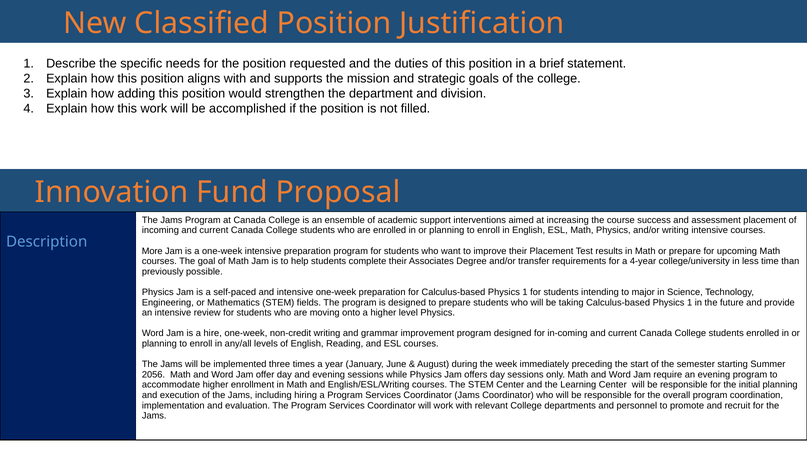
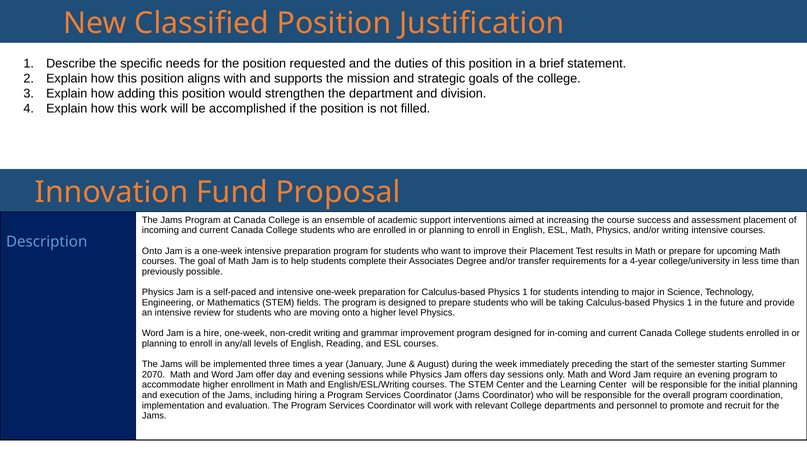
More at (152, 251): More -> Onto
2056: 2056 -> 2070
